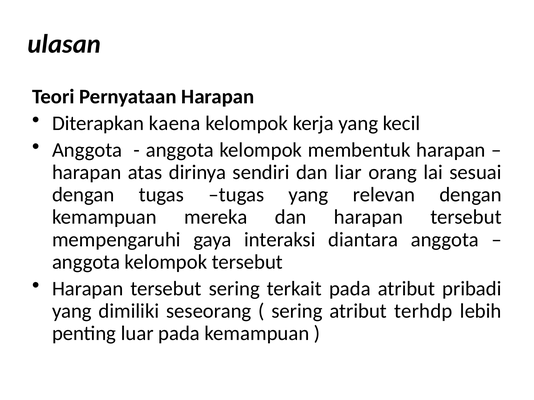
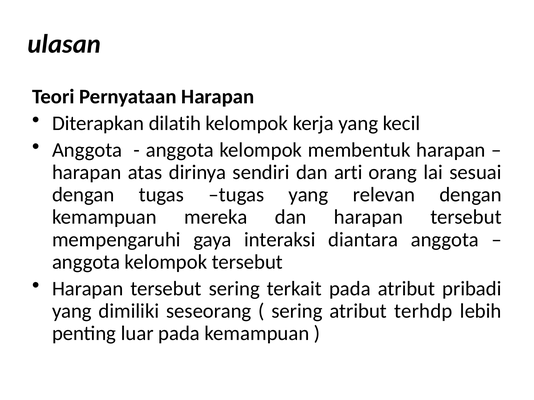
kaena: kaena -> dilatih
liar: liar -> arti
